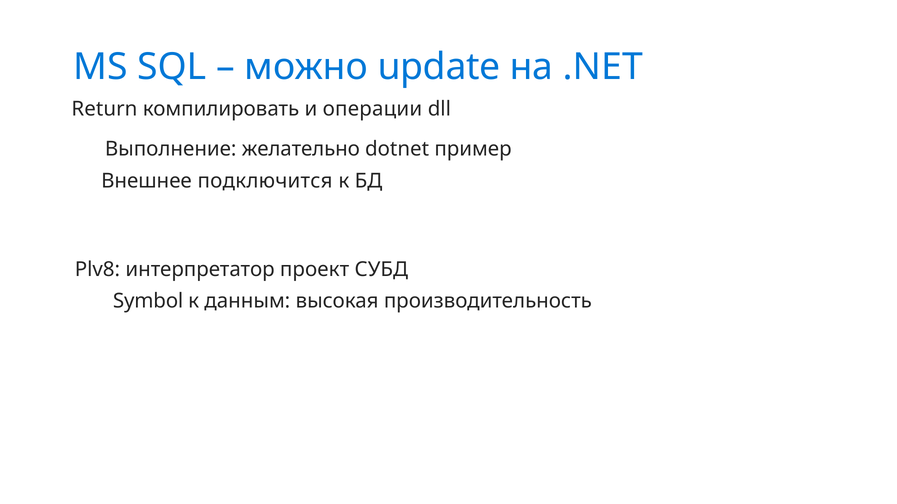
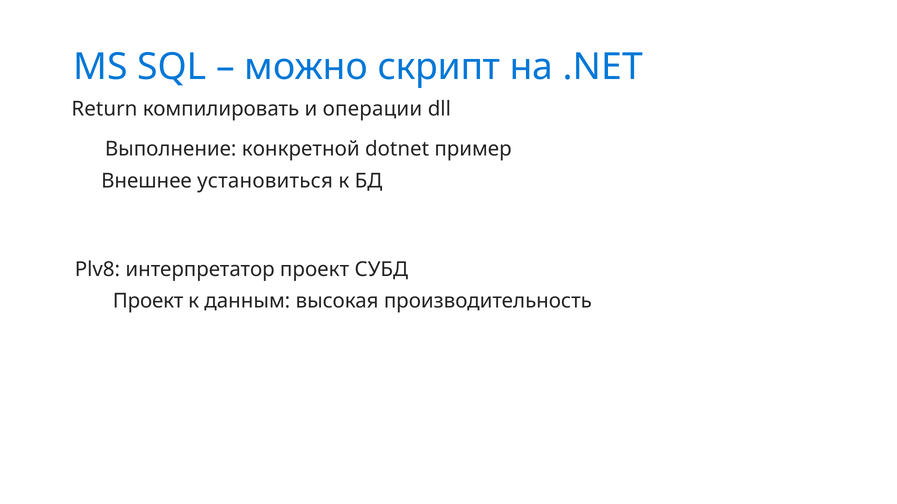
update: update -> скрипт
желательно: желательно -> конкретной
подключится: подключится -> установиться
Symbol at (148, 301): Symbol -> Проект
